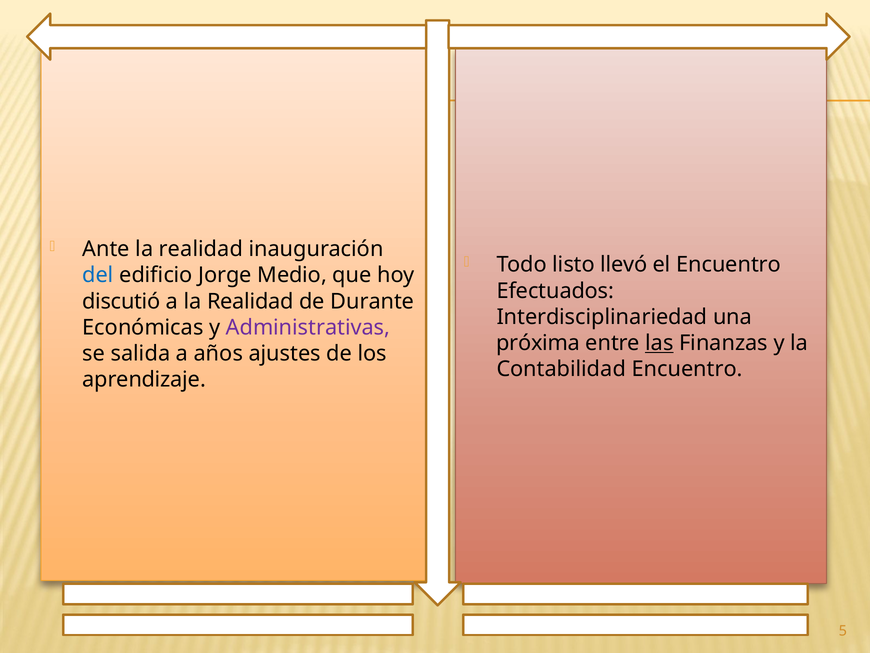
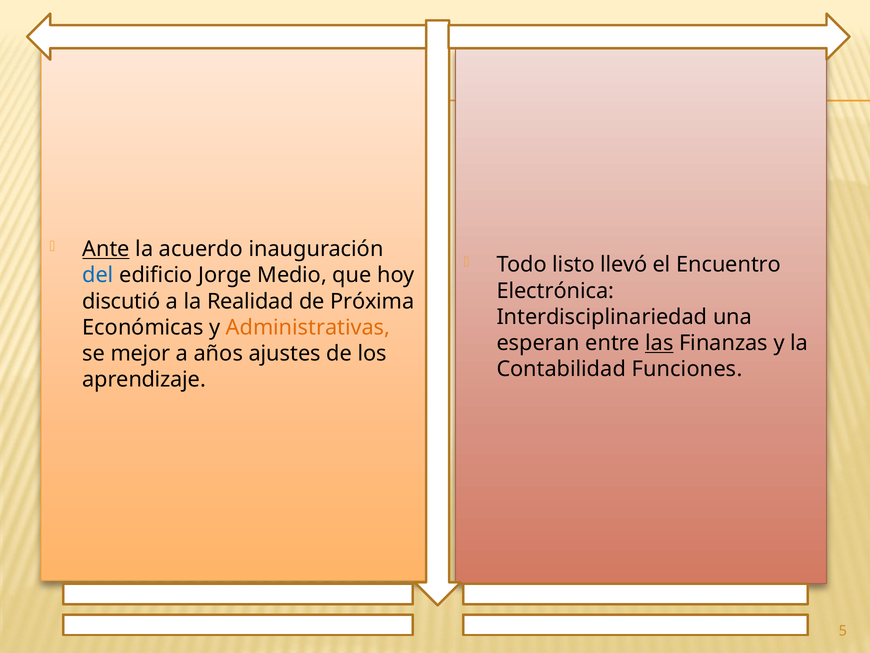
Ante underline: none -> present
realidad at (201, 249): realidad -> acuerdo
Efectuados: Efectuados -> Electrónica
Durante: Durante -> Próxima
Administrativas colour: purple -> orange
próxima: próxima -> esperan
salida: salida -> mejor
Contabilidad Encuentro: Encuentro -> Funciones
